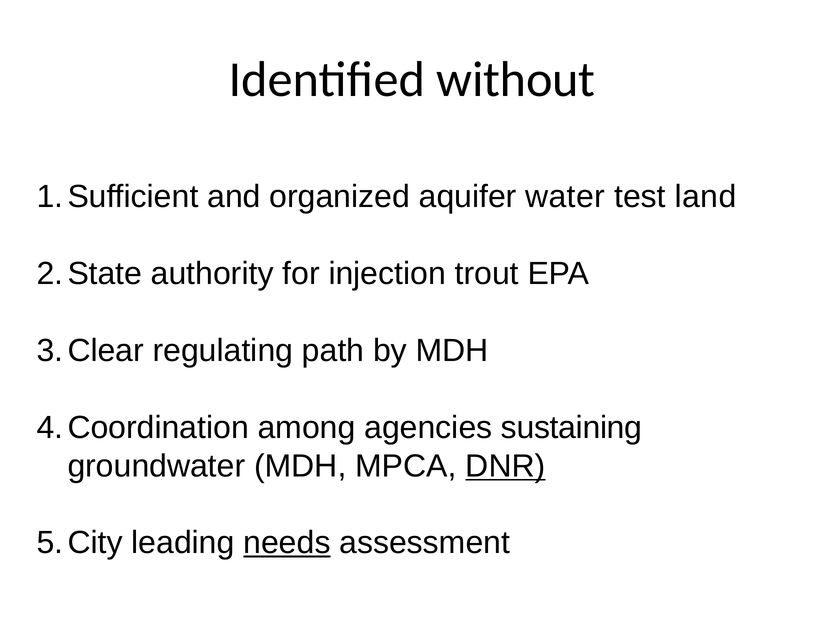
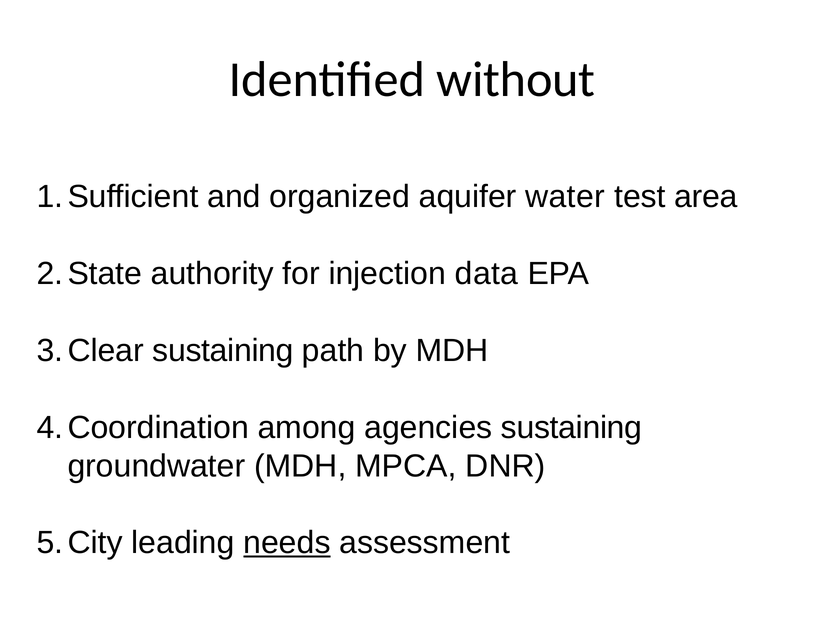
land: land -> area
trout: trout -> data
regulating at (223, 351): regulating -> sustaining
DNR underline: present -> none
